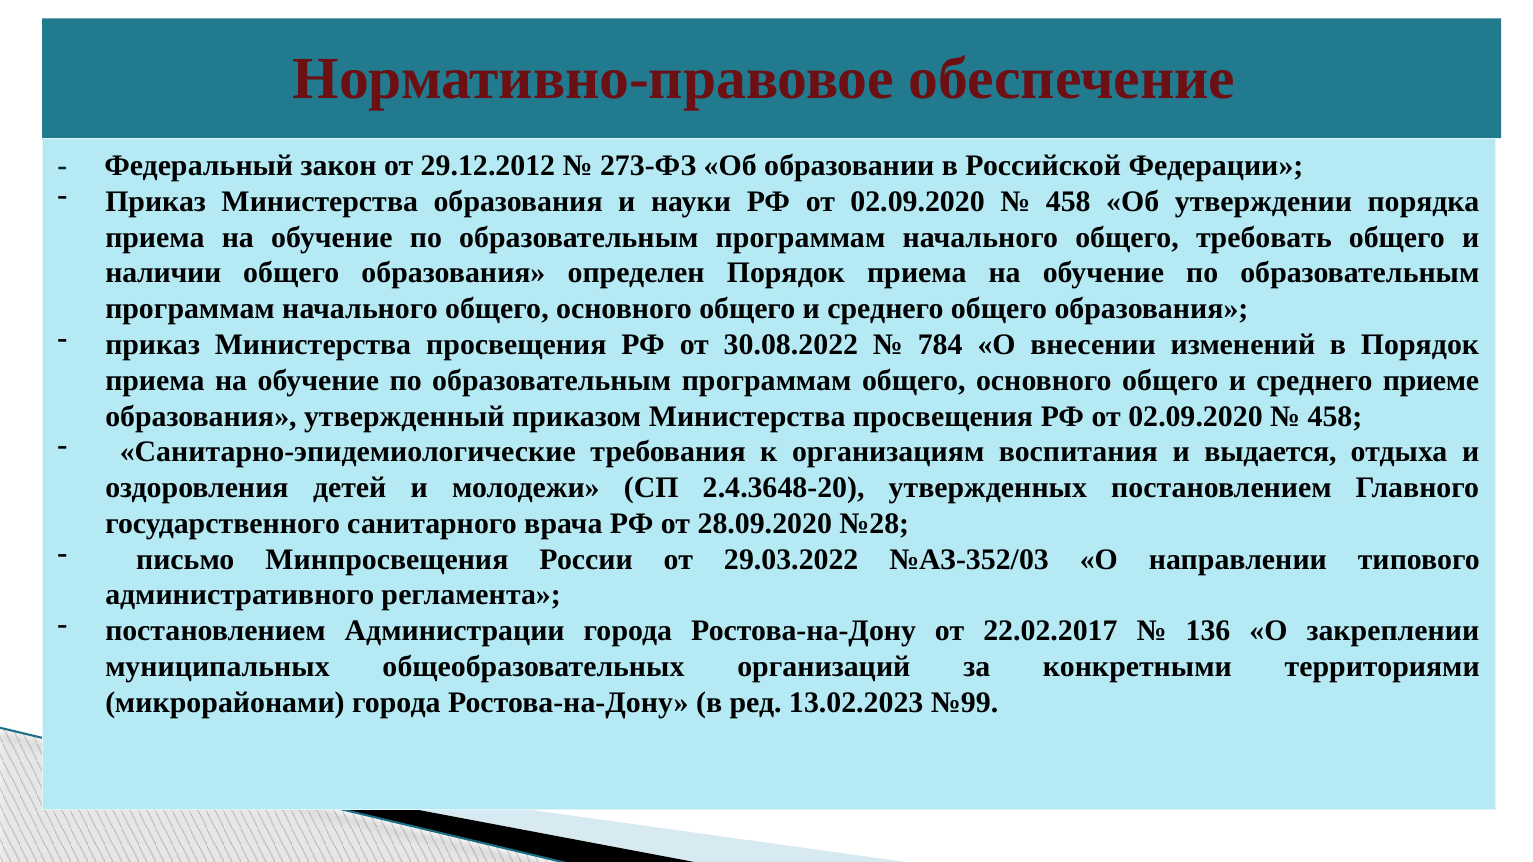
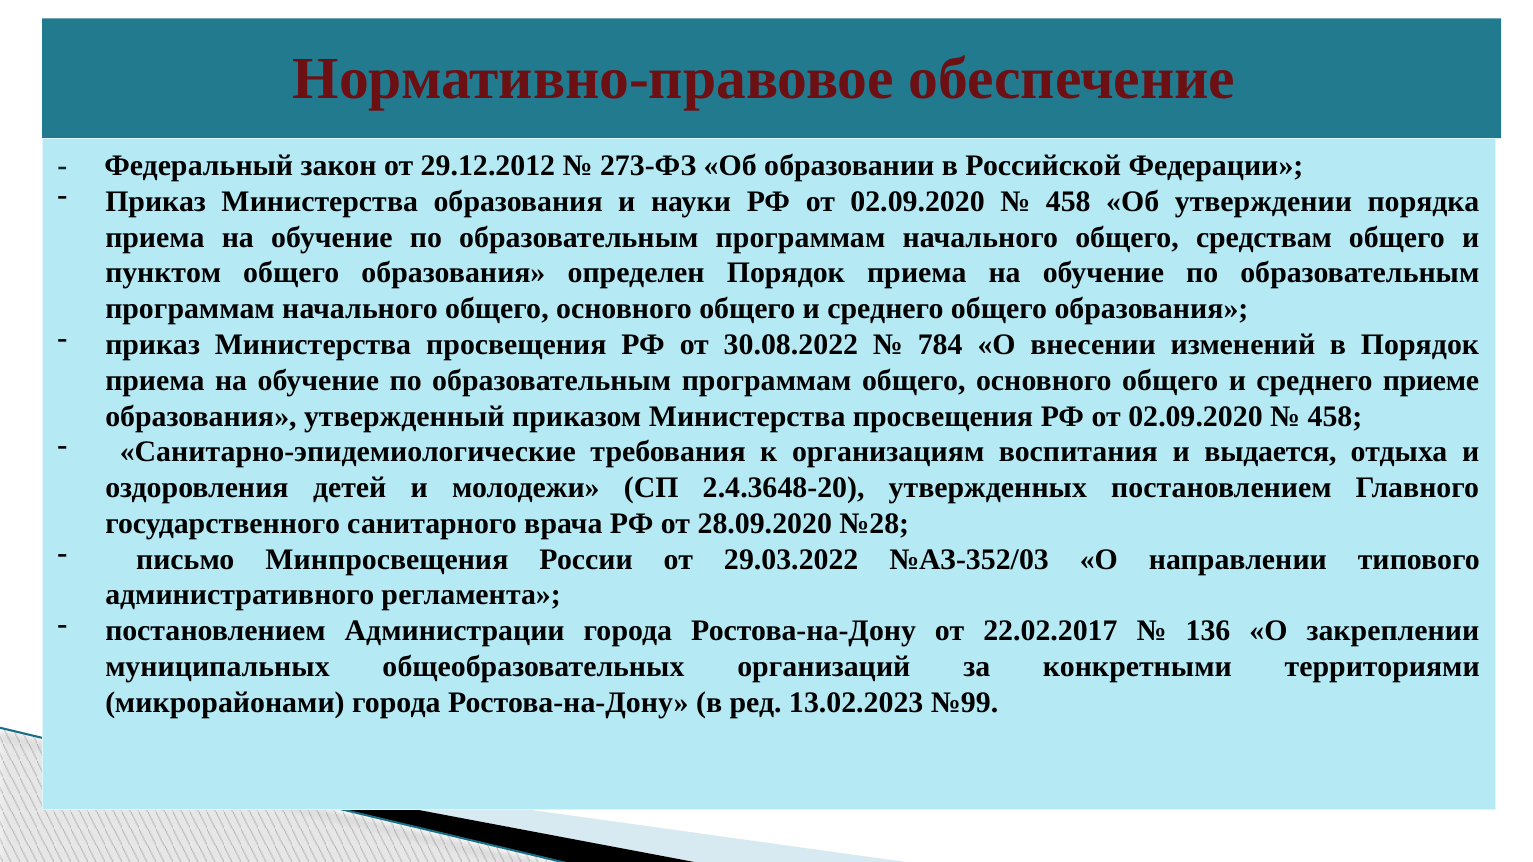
требовать: требовать -> средствам
наличии: наличии -> пунктом
